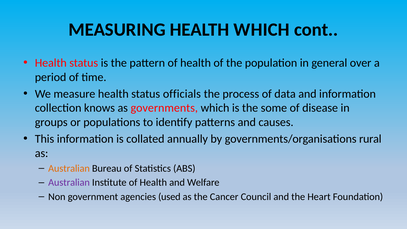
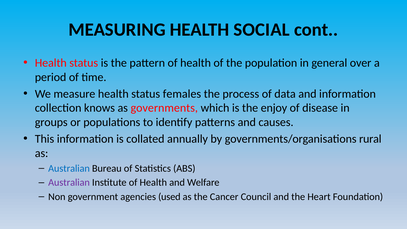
HEALTH WHICH: WHICH -> SOCIAL
officials: officials -> females
some: some -> enjoy
Australian at (69, 168) colour: orange -> blue
